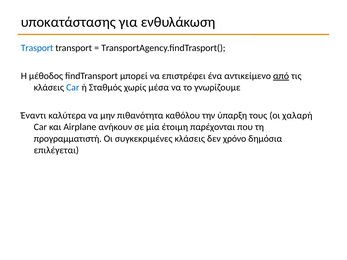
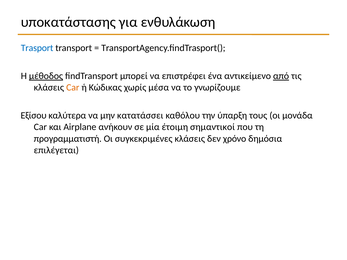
μέθοδος underline: none -> present
Car at (73, 88) colour: blue -> orange
Σταθμός: Σταθμός -> Κώδικας
Έναντι: Έναντι -> Εξίσου
πιθανότητα: πιθανότητα -> κατατάσσει
χαλαρή: χαλαρή -> μονάδα
παρέχονται: παρέχονται -> σημαντικοί
